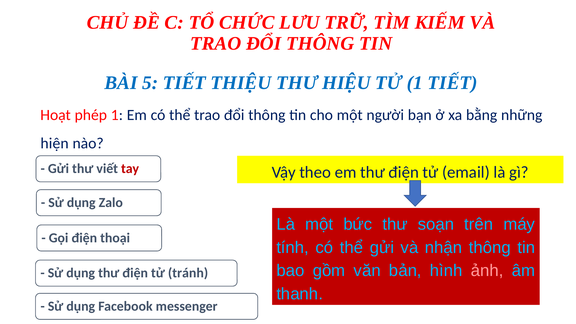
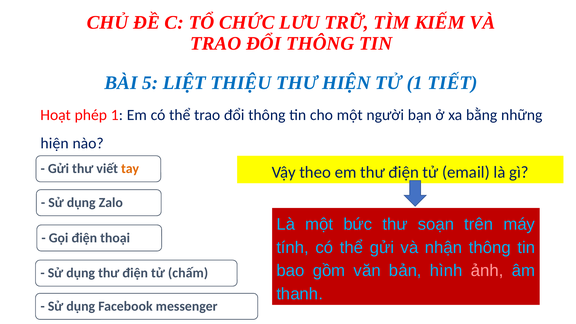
5 TIẾT: TIẾT -> LIỆT
THƯ HIỆU: HIỆU -> HIỆN
tay colour: red -> orange
tránh: tránh -> chấm
